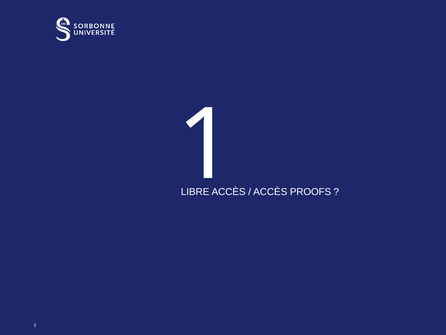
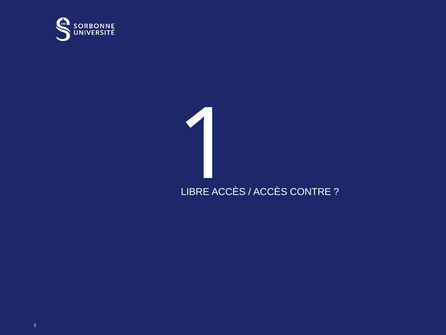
PROOFS: PROOFS -> CONTRE
